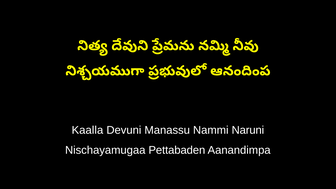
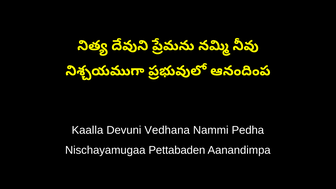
Manassu: Manassu -> Vedhana
Naruni: Naruni -> Pedha
